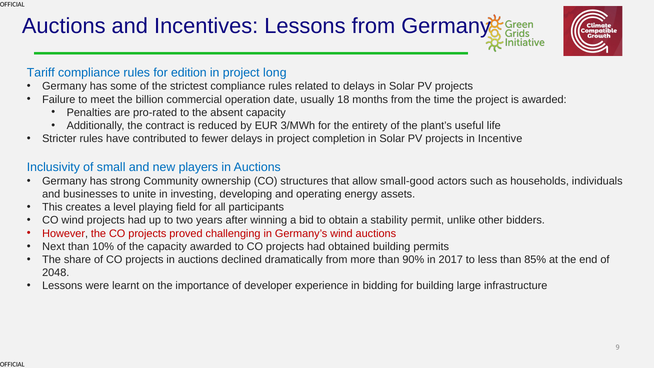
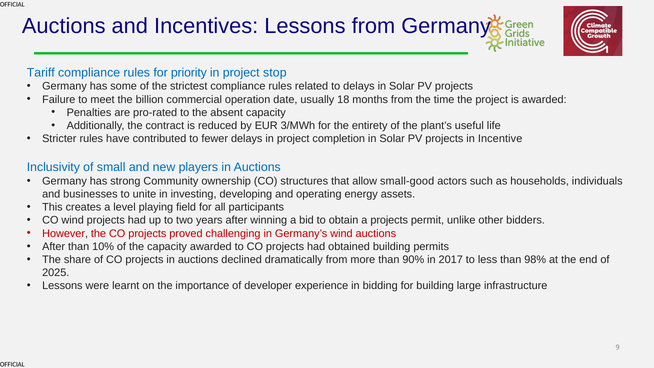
edition: edition -> priority
long: long -> stop
a stability: stability -> projects
Next at (54, 246): Next -> After
85%: 85% -> 98%
2048: 2048 -> 2025
